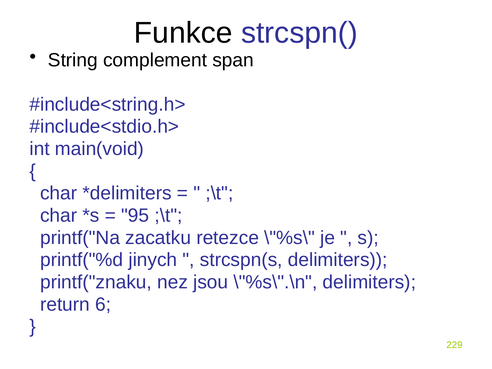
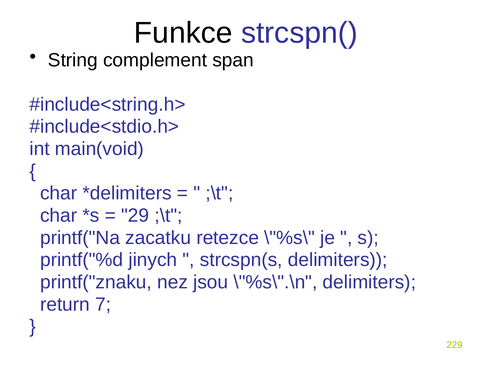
95: 95 -> 29
6: 6 -> 7
